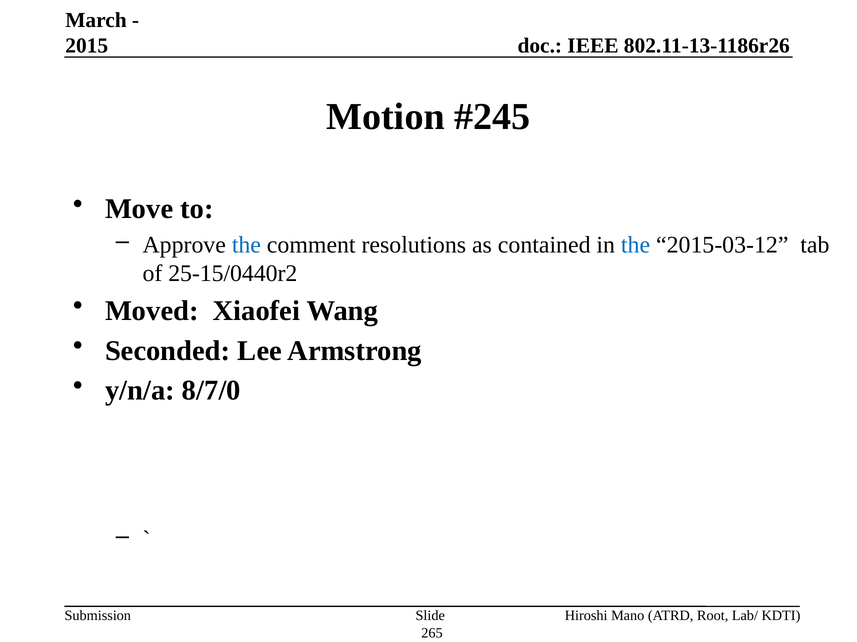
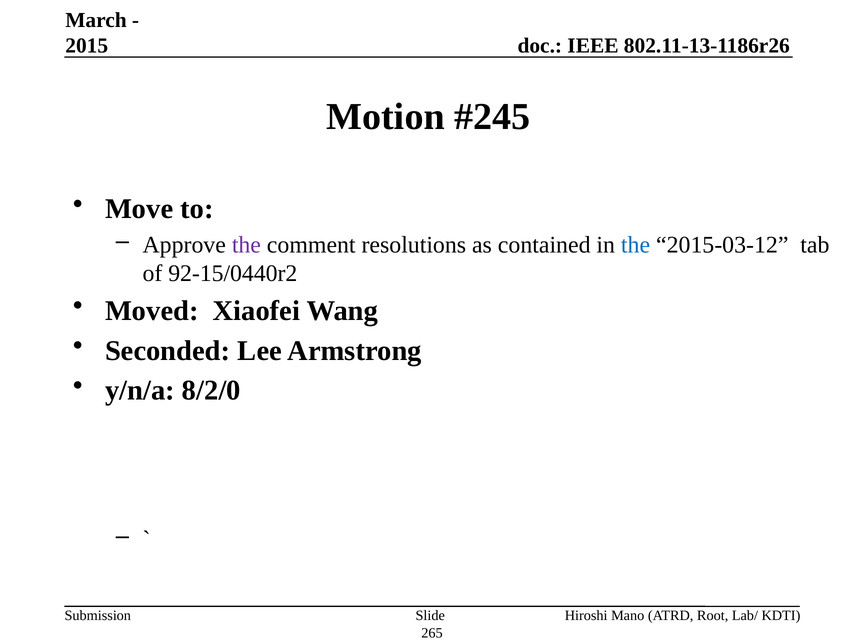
the at (246, 245) colour: blue -> purple
25-15/0440r2: 25-15/0440r2 -> 92-15/0440r2
8/7/0: 8/7/0 -> 8/2/0
